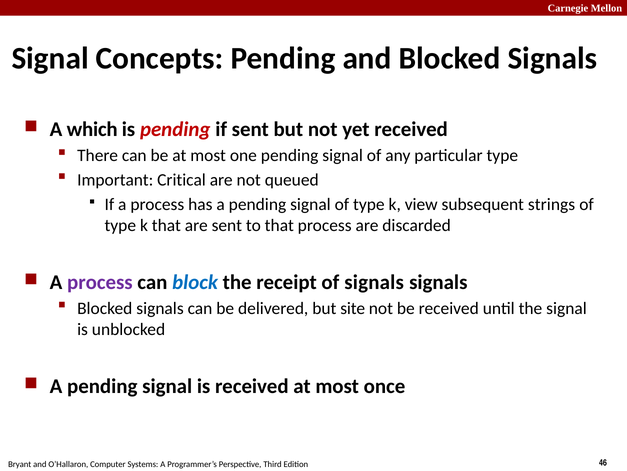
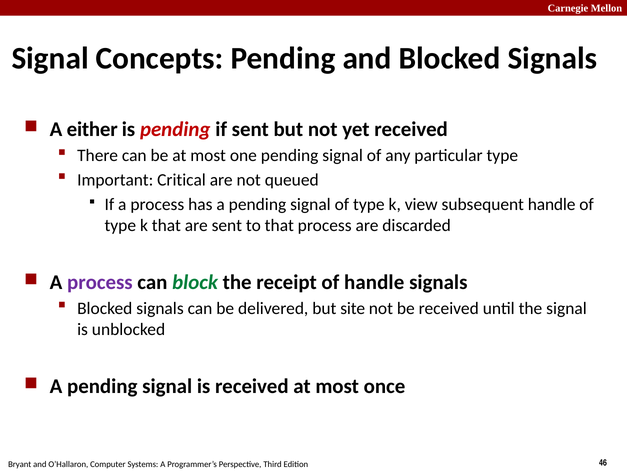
which: which -> either
subsequent strings: strings -> handle
block colour: blue -> green
of signals: signals -> handle
